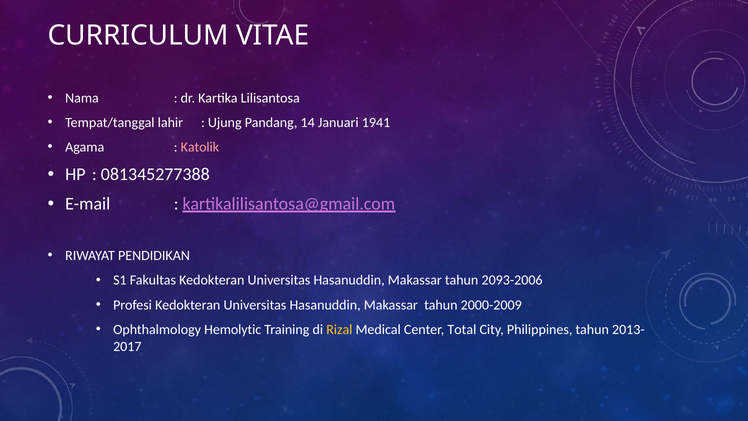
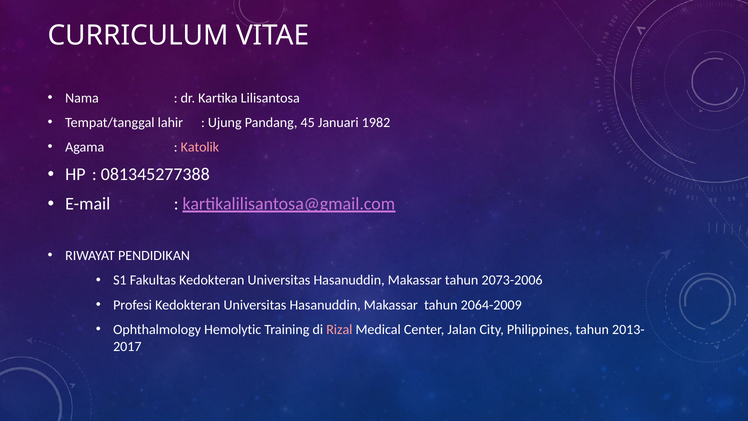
14: 14 -> 45
1941: 1941 -> 1982
2093-2006: 2093-2006 -> 2073-2006
2000-2009: 2000-2009 -> 2064-2009
Rizal colour: yellow -> pink
Total: Total -> Jalan
